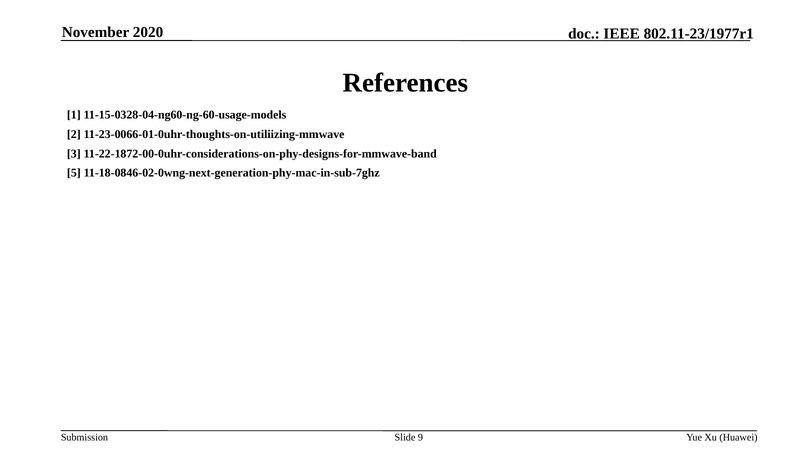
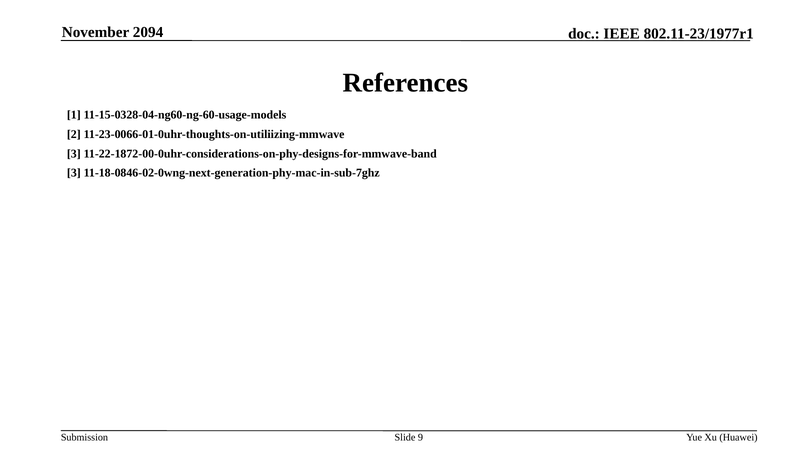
2020: 2020 -> 2094
5 at (74, 173): 5 -> 3
